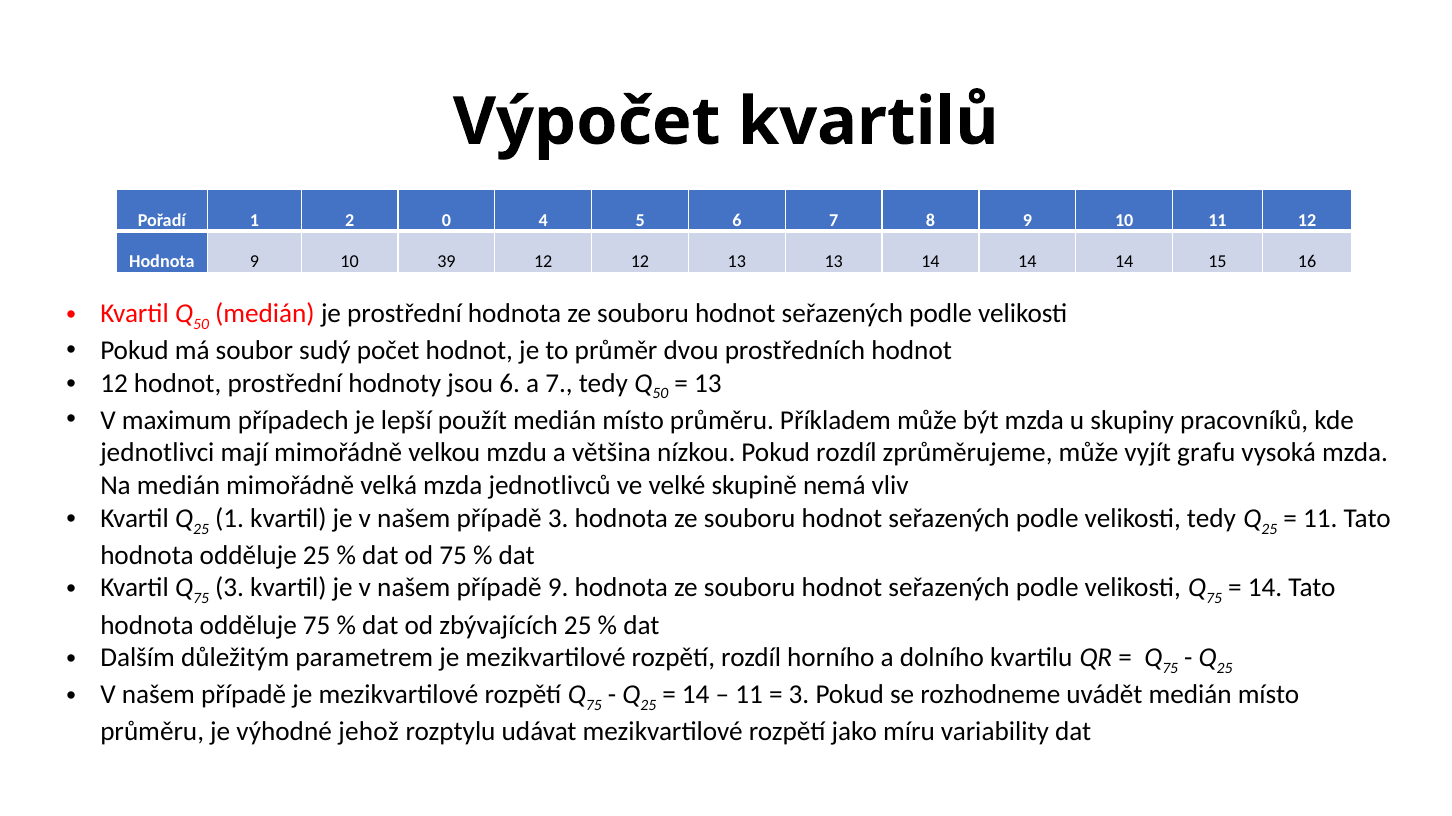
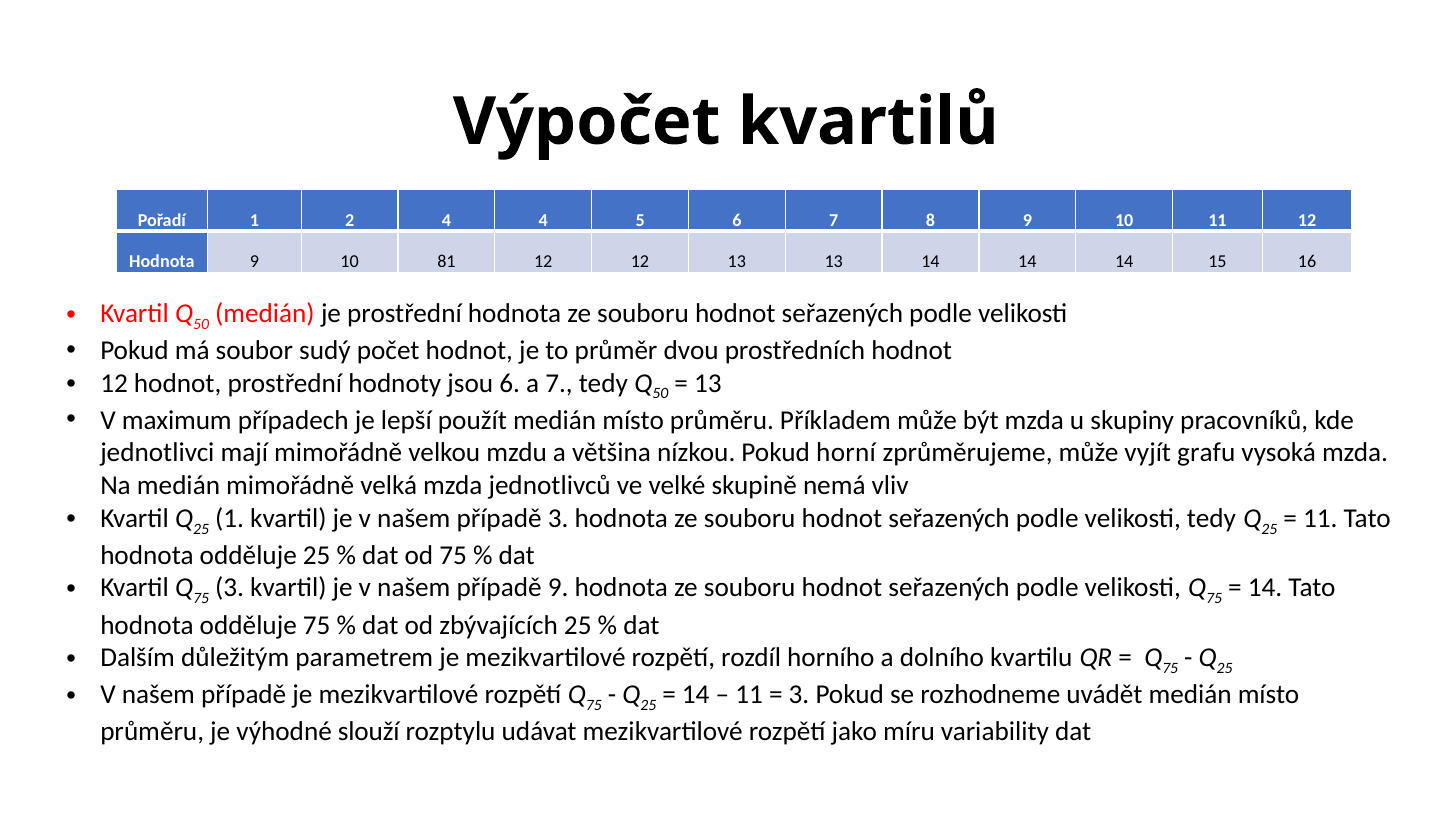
2 0: 0 -> 4
39: 39 -> 81
Pokud rozdíl: rozdíl -> horní
jehož: jehož -> slouží
